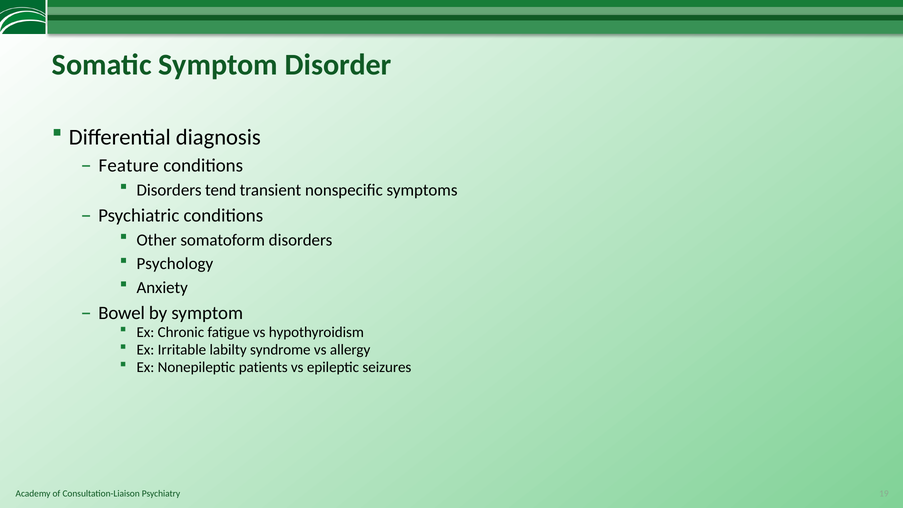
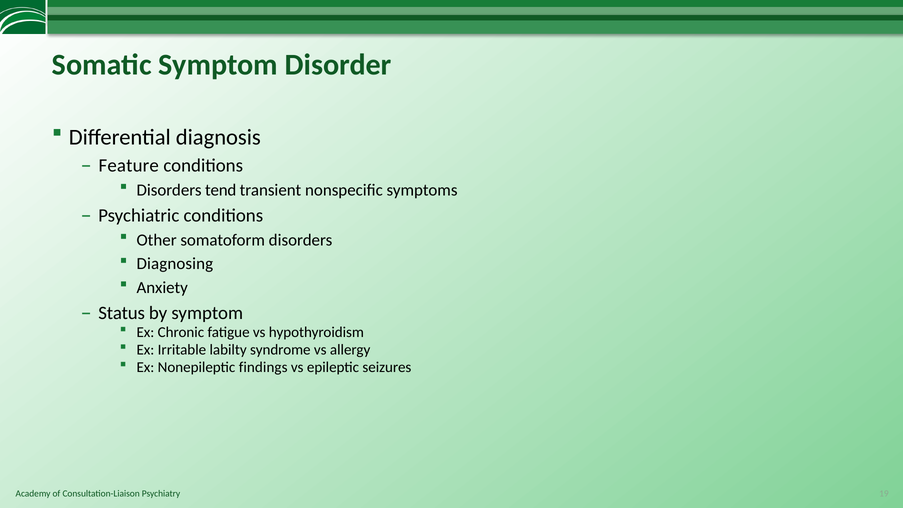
Psychology: Psychology -> Diagnosing
Bowel: Bowel -> Status
patients: patients -> findings
